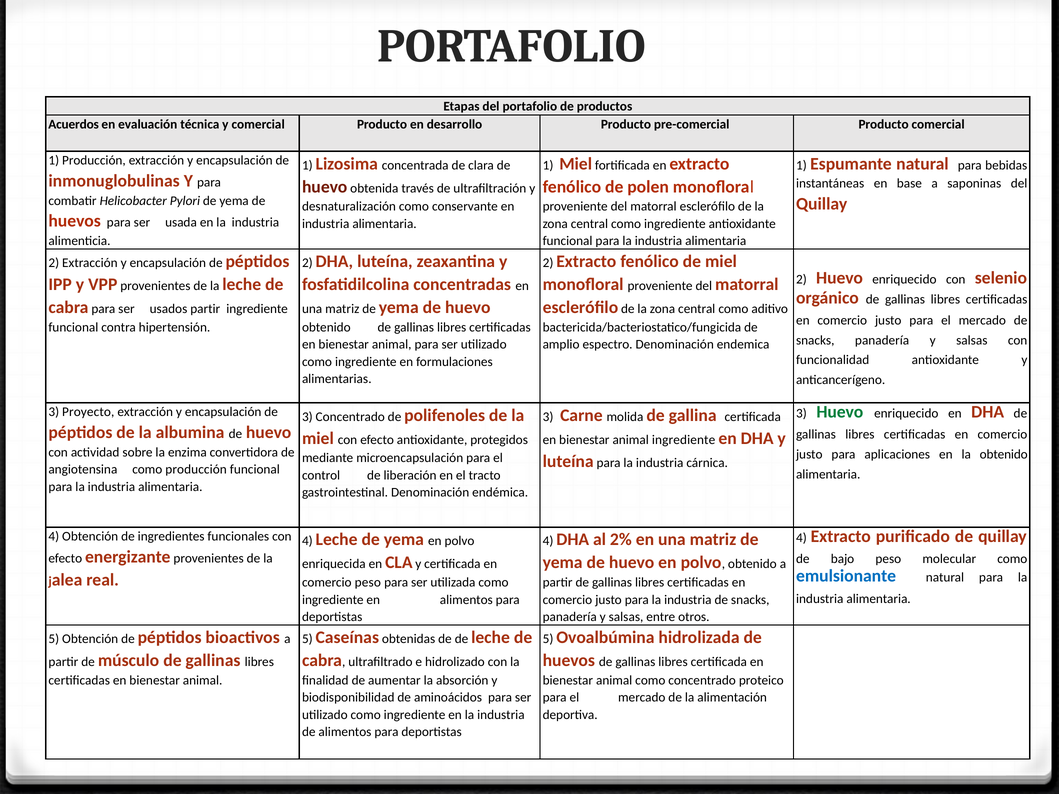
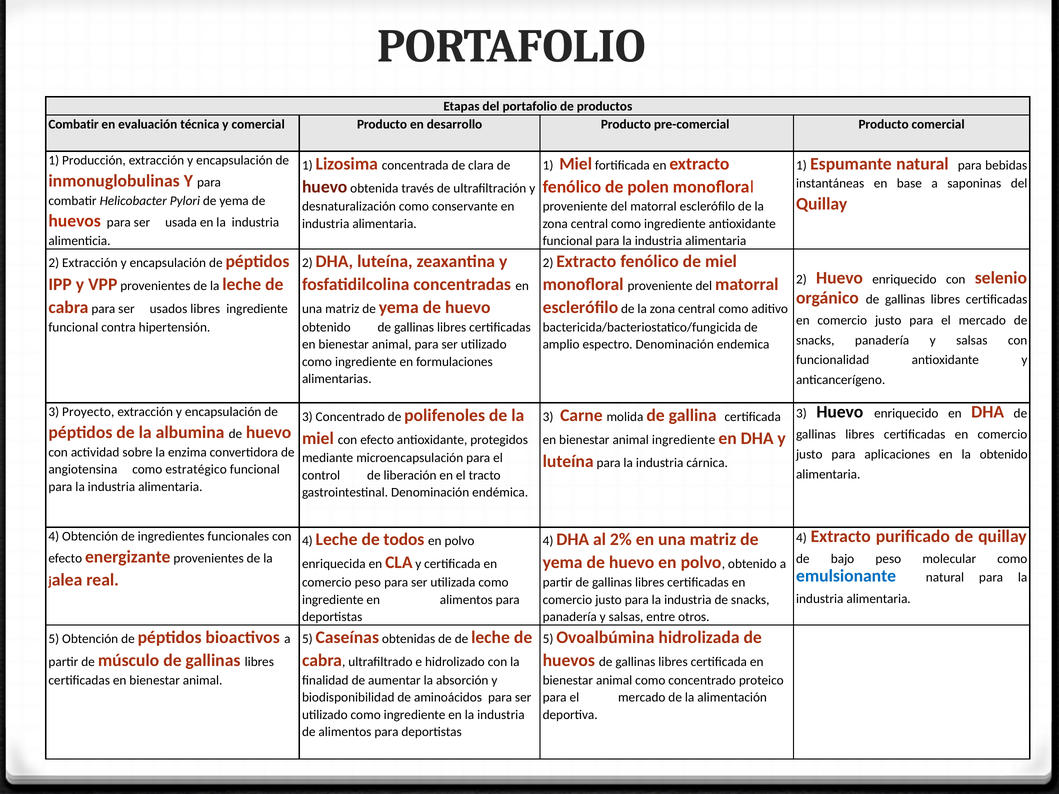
Acuerdos at (74, 124): Acuerdos -> Combatir
usados partir: partir -> libres
Huevo at (840, 412) colour: green -> black
como producción: producción -> estratégico
Leche de yema: yema -> todos
